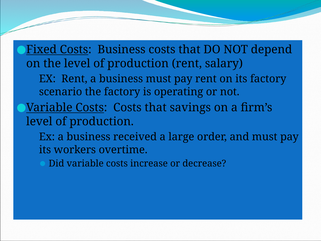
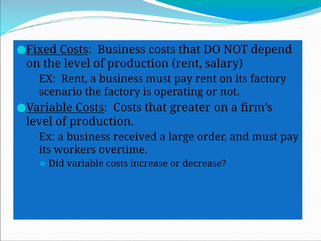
savings: savings -> greater
